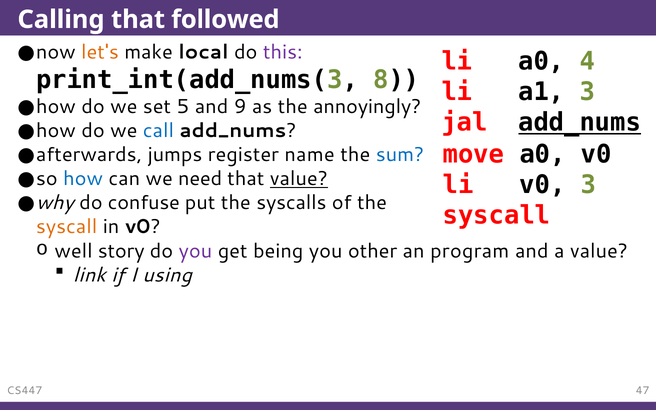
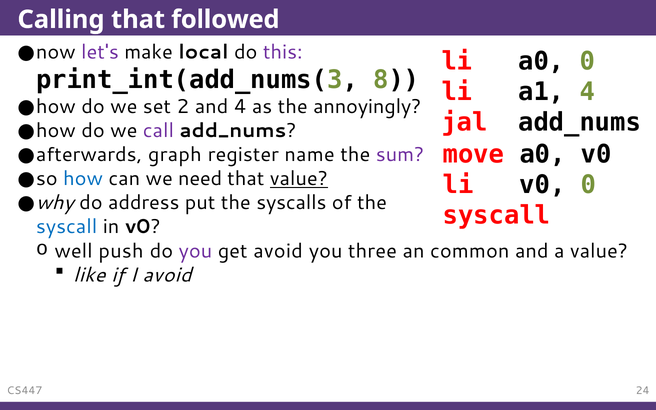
let's colour: orange -> purple
a0 4: 4 -> 0
a1 3: 3 -> 4
5: 5 -> 2
and 9: 9 -> 4
add_nums at (580, 123) underline: present -> none
call colour: blue -> purple
jumps: jumps -> graph
sum colour: blue -> purple
v0 3: 3 -> 0
confuse: confuse -> address
syscall at (67, 227) colour: orange -> blue
story: story -> push
get being: being -> avoid
other: other -> three
program: program -> common
link: link -> like
I using: using -> avoid
47: 47 -> 24
